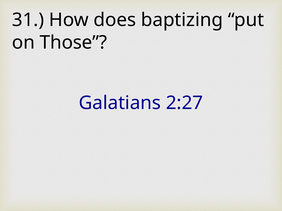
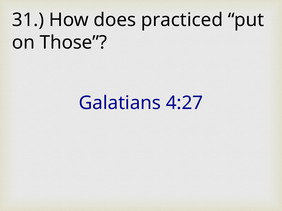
baptizing: baptizing -> practiced
2:27: 2:27 -> 4:27
